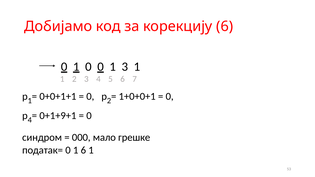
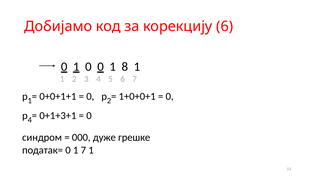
1 3: 3 -> 8
0+1+9+1: 0+1+9+1 -> 0+1+3+1
мало: мало -> дуже
1 6: 6 -> 7
